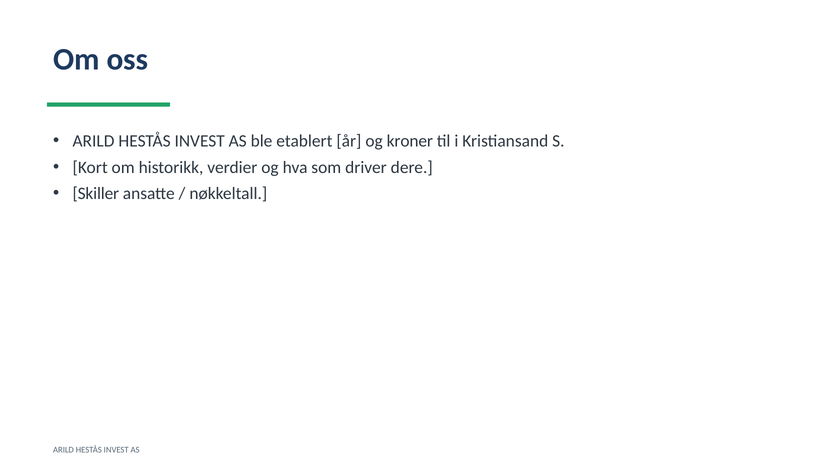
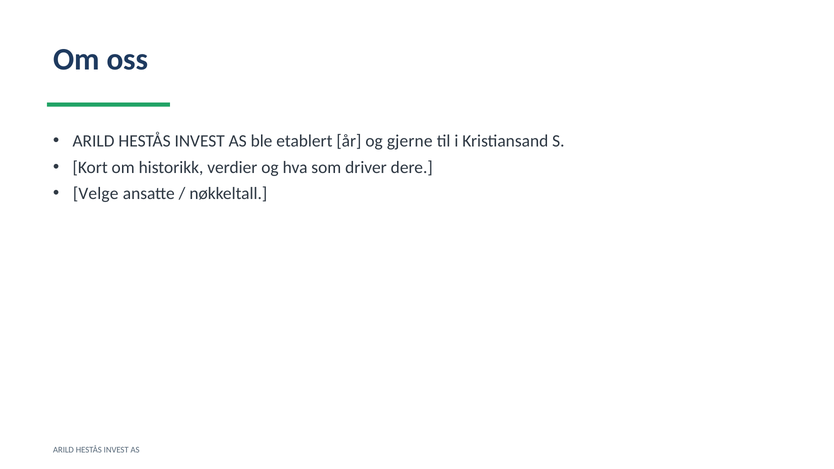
kroner: kroner -> gjerne
Skiller: Skiller -> Velge
